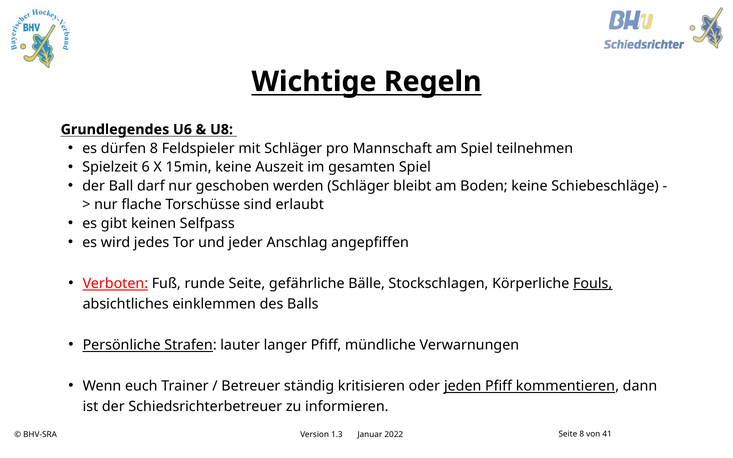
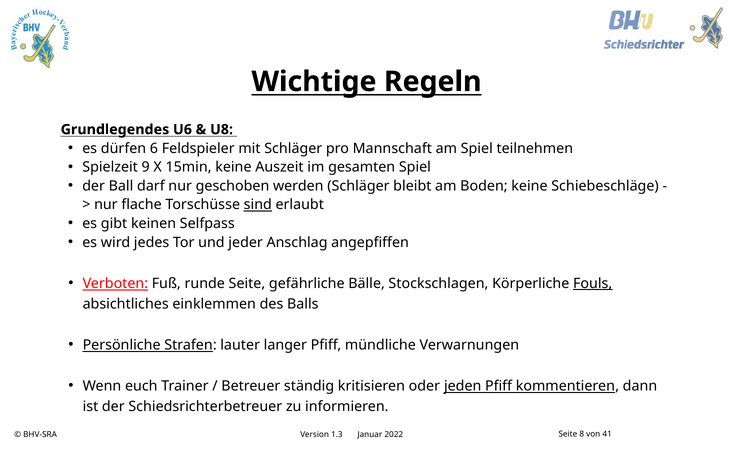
dürfen 8: 8 -> 6
6: 6 -> 9
sind underline: none -> present
